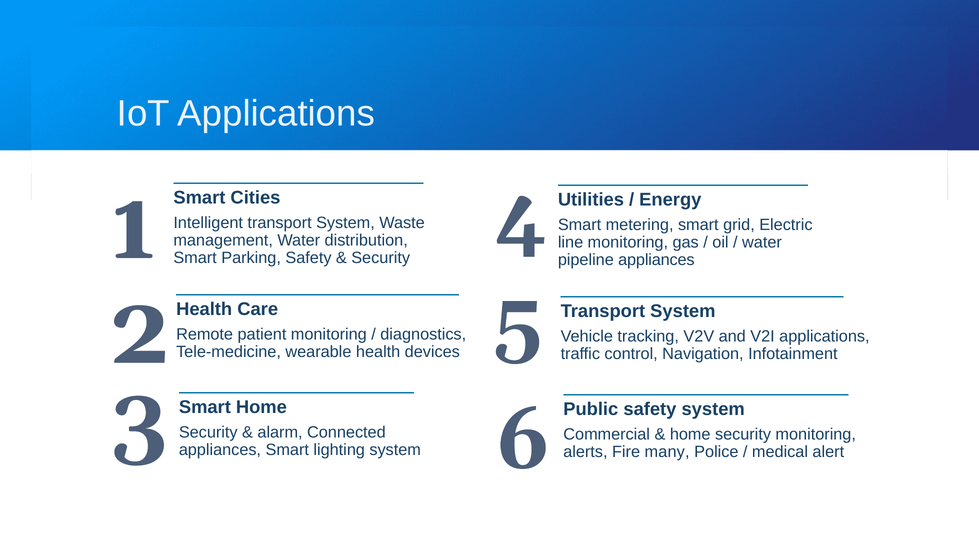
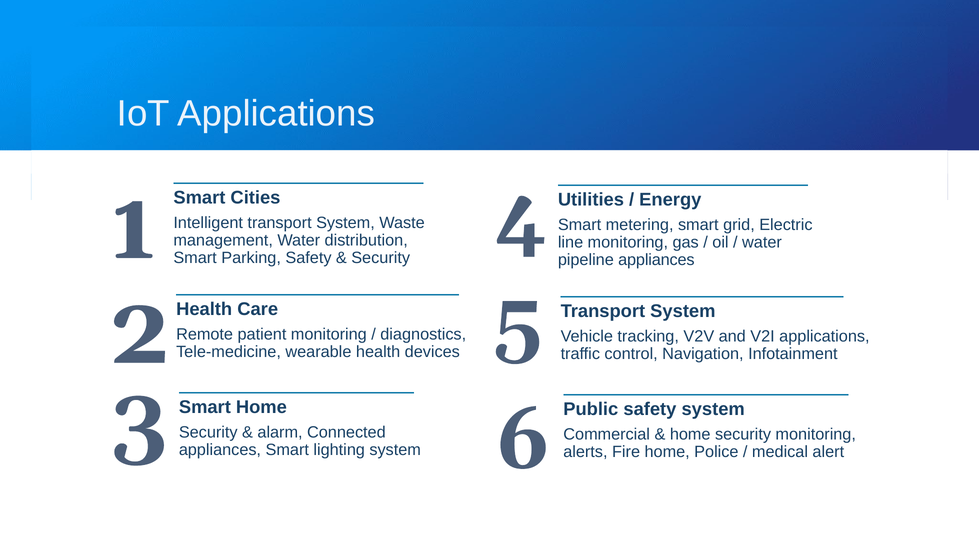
Fire many: many -> home
